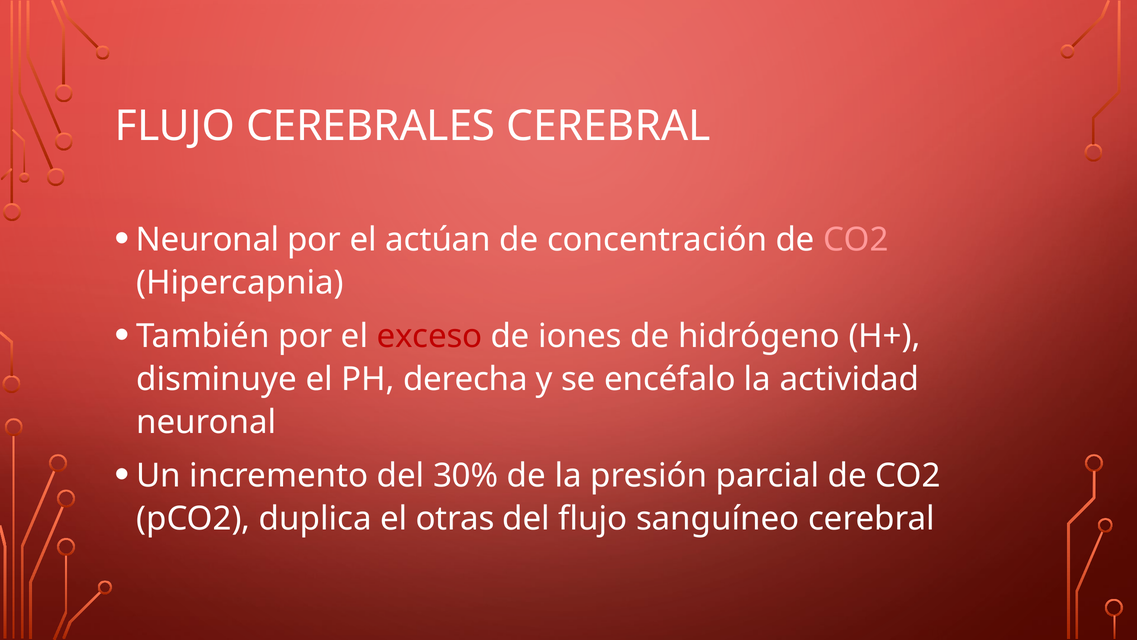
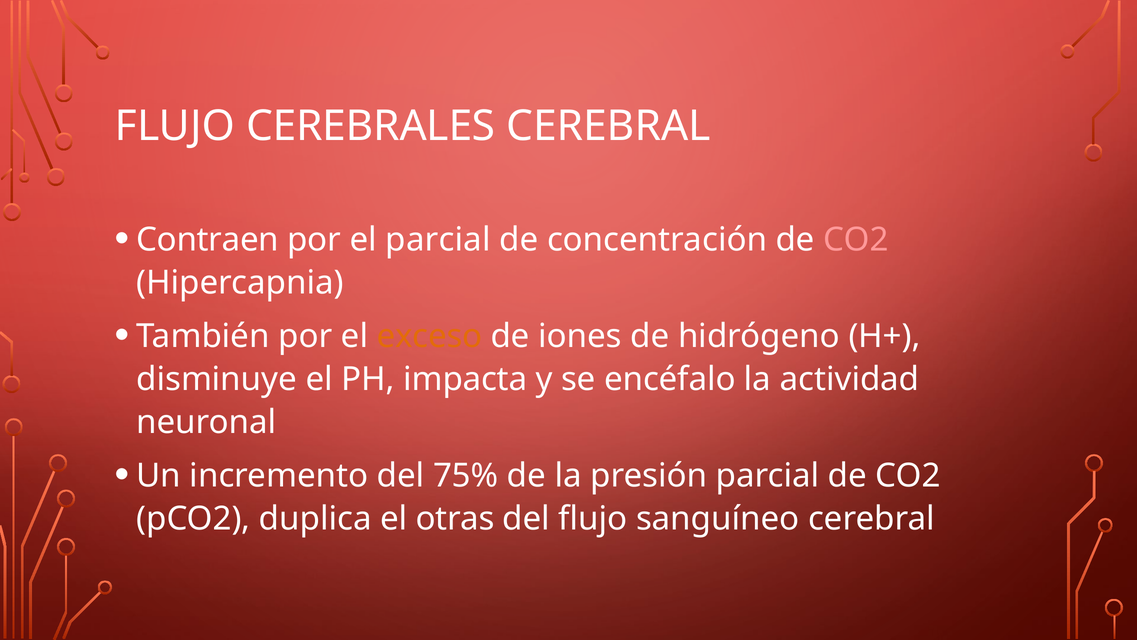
Neuronal at (208, 239): Neuronal -> Contraen
el actúan: actúan -> parcial
exceso colour: red -> orange
derecha: derecha -> impacta
30%: 30% -> 75%
